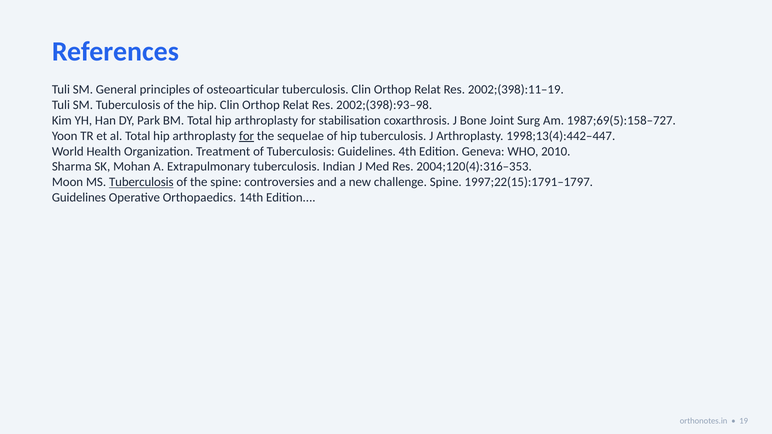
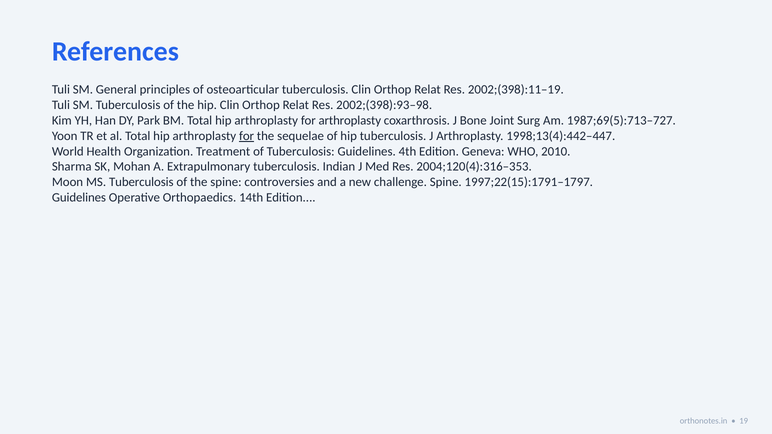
for stabilisation: stabilisation -> arthroplasty
1987;69(5):158–727: 1987;69(5):158–727 -> 1987;69(5):713–727
Tuberculosis at (141, 182) underline: present -> none
